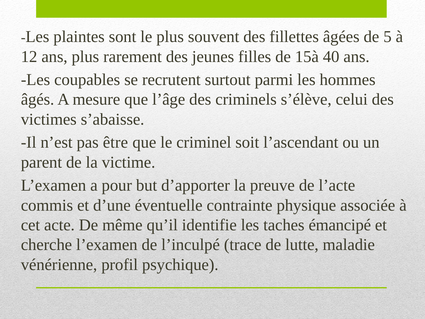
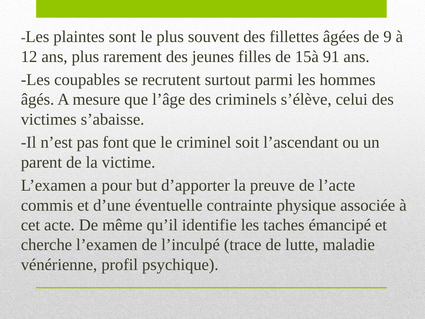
5: 5 -> 9
40: 40 -> 91
être: être -> font
